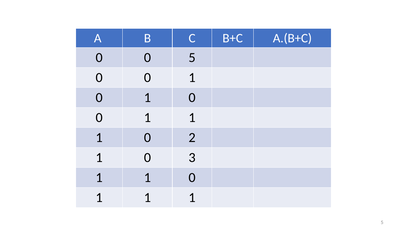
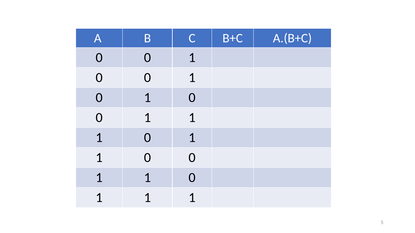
5 at (192, 58): 5 -> 1
2 at (192, 138): 2 -> 1
3 at (192, 158): 3 -> 0
